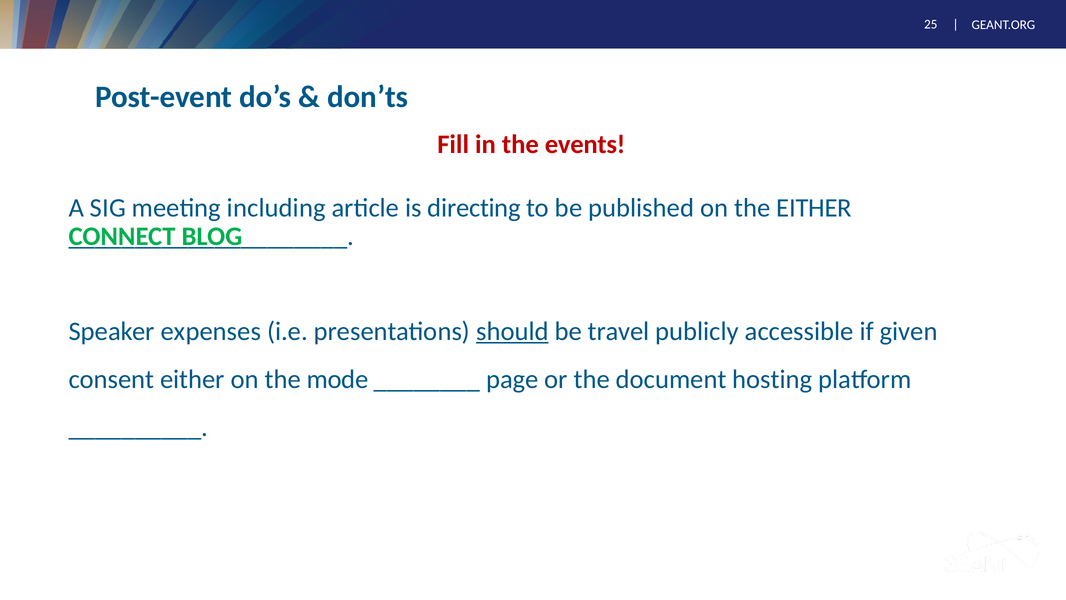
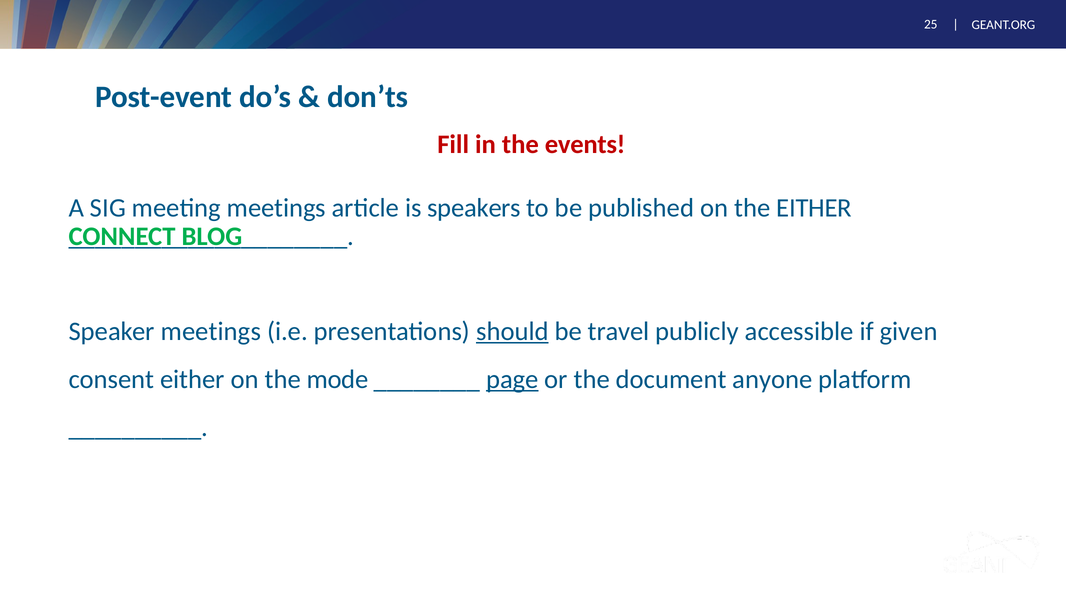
meeting including: including -> meetings
directing: directing -> speakers
Speaker expenses: expenses -> meetings
page underline: none -> present
hosting: hosting -> anyone
